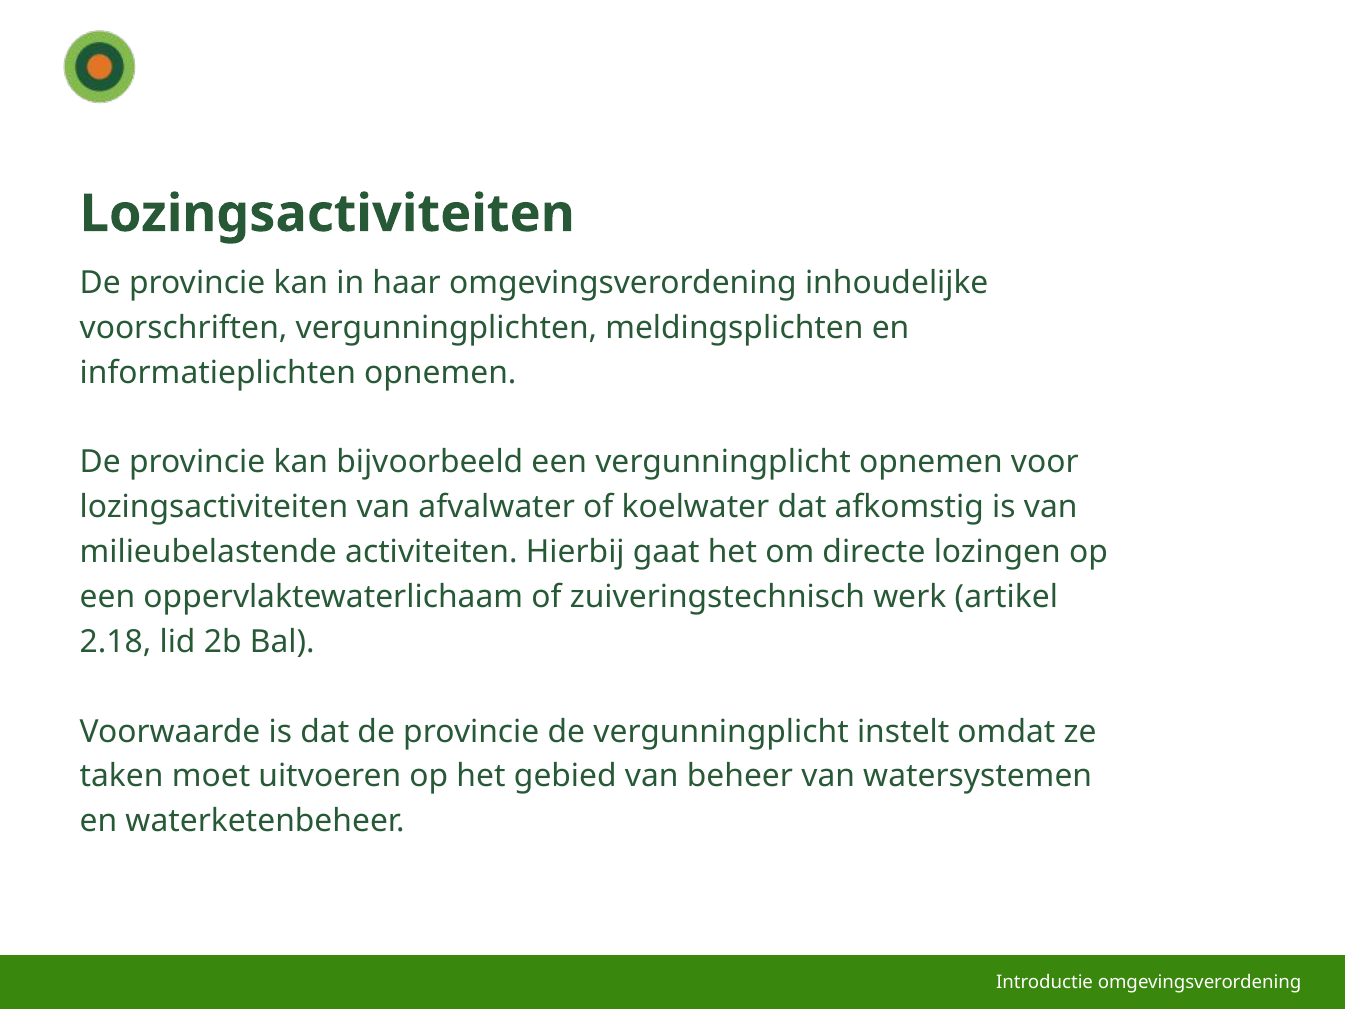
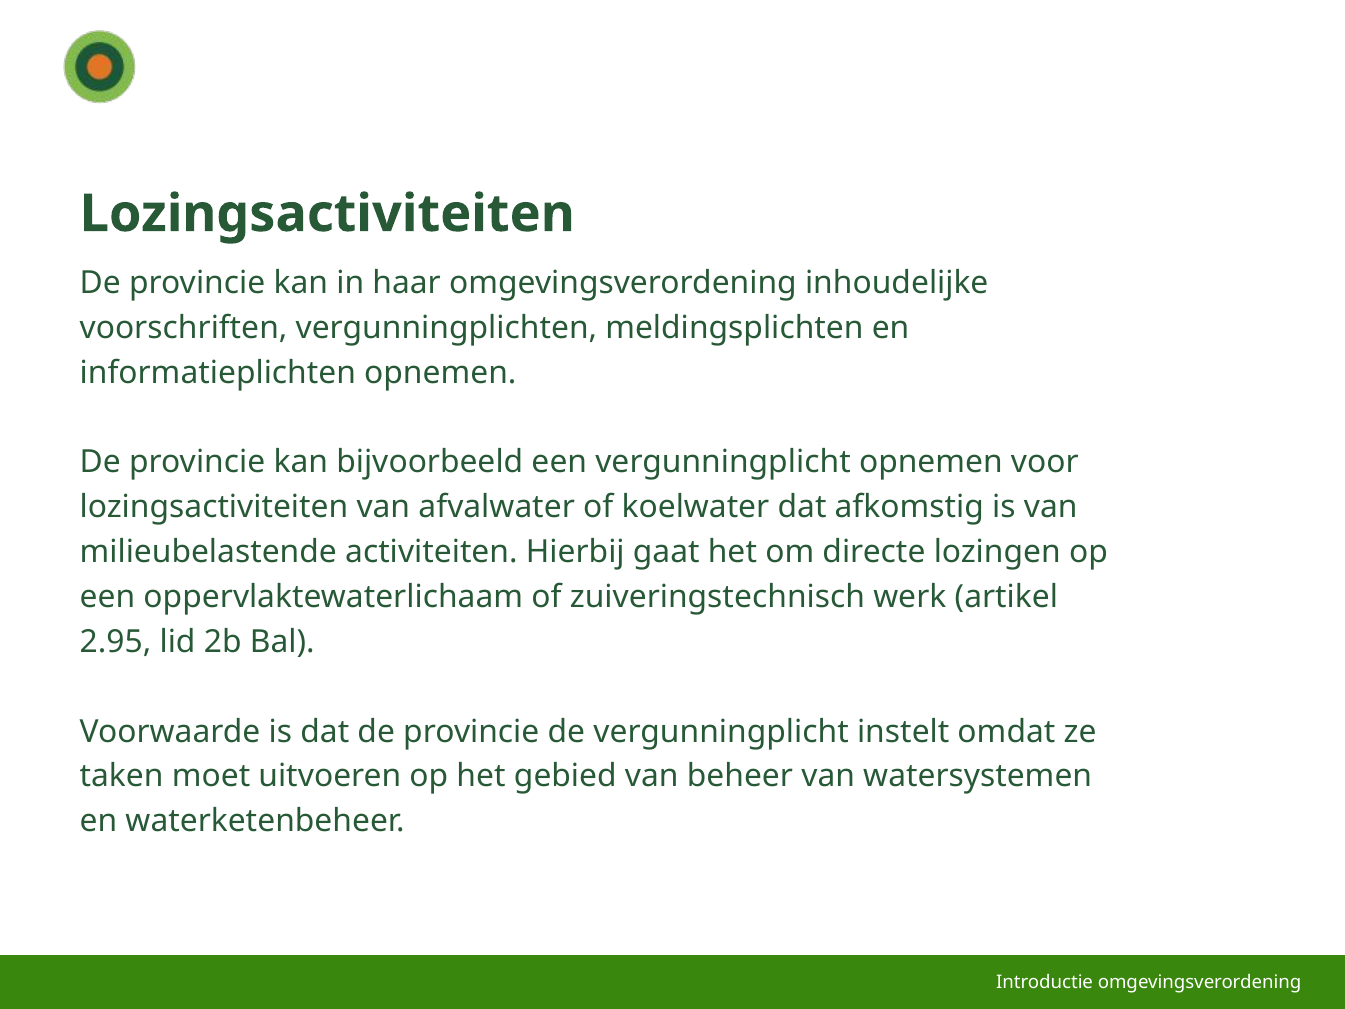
2.18: 2.18 -> 2.95
